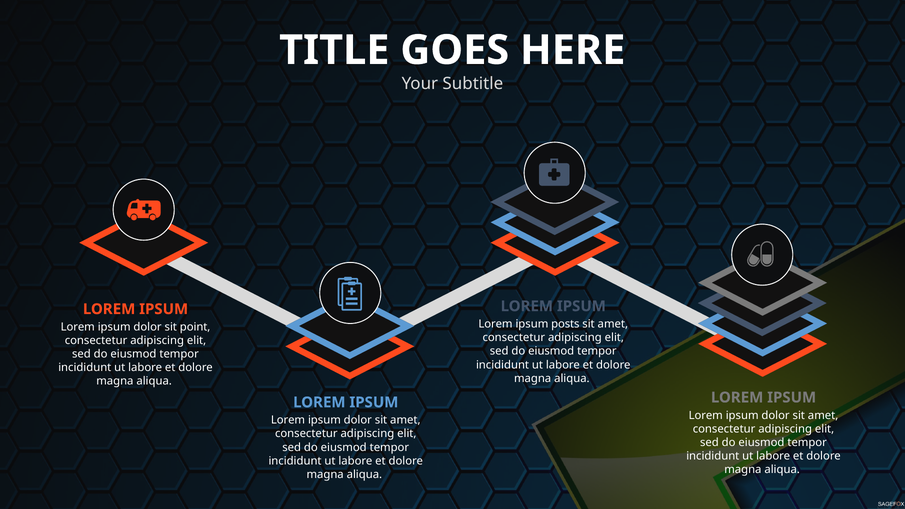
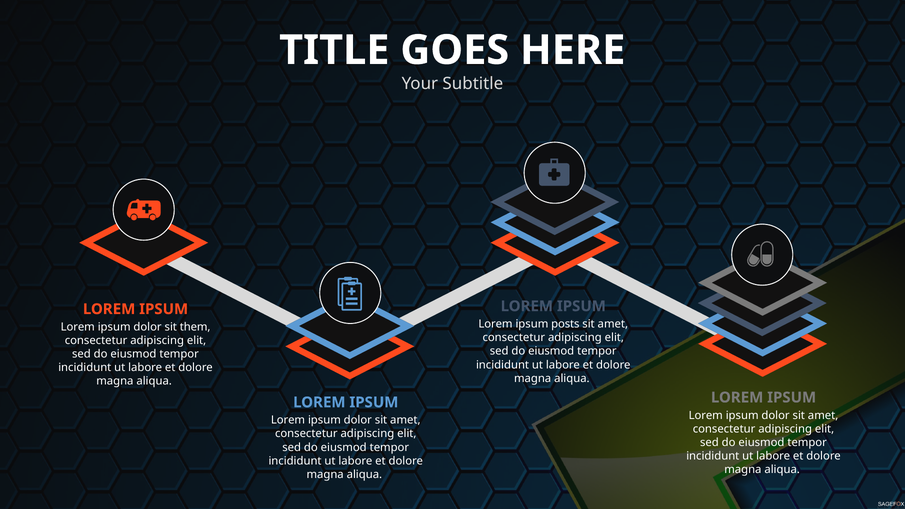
point: point -> them
